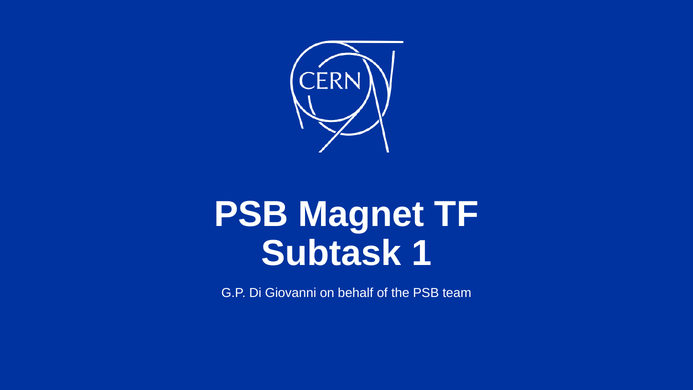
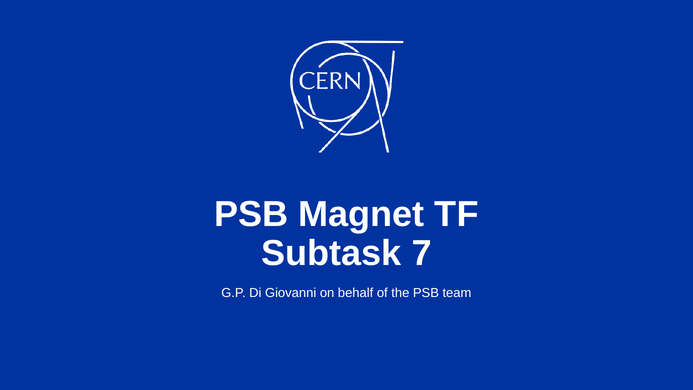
1: 1 -> 7
